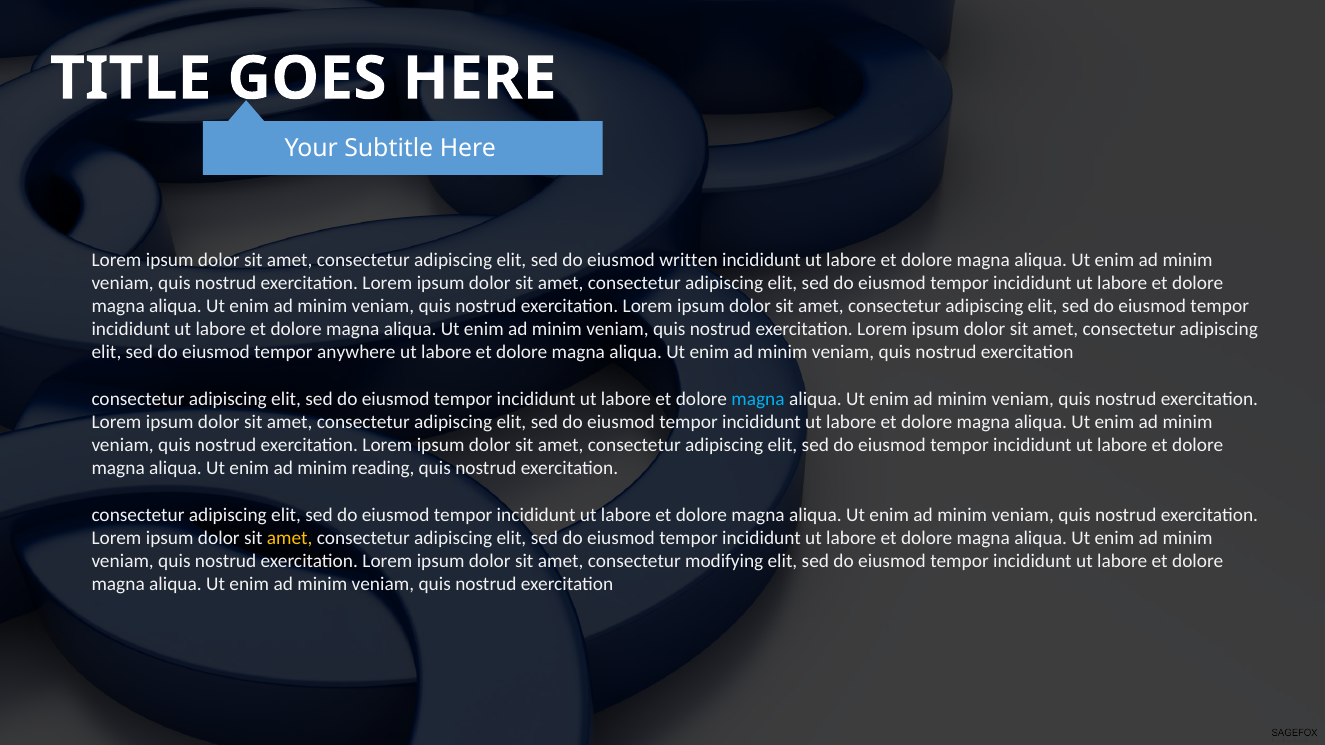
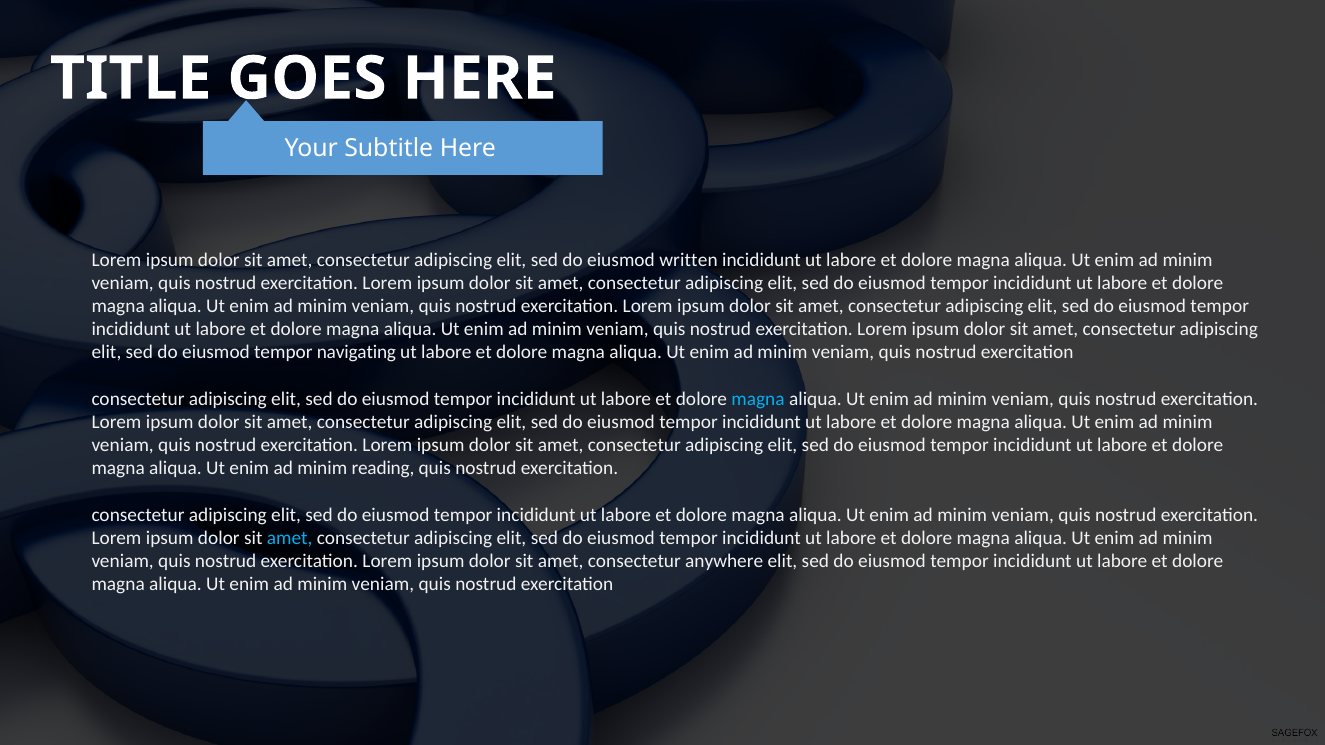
anywhere: anywhere -> navigating
amet at (290, 538) colour: yellow -> light blue
modifying: modifying -> anywhere
